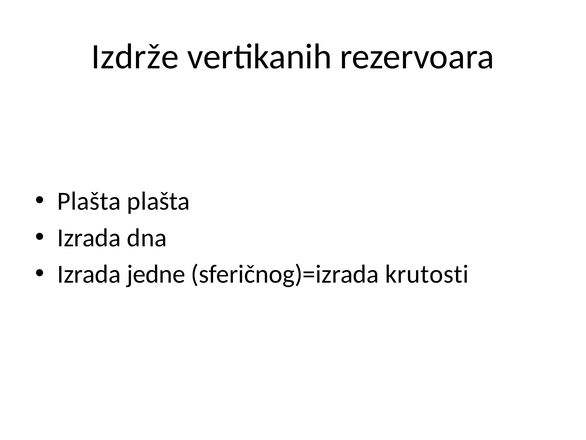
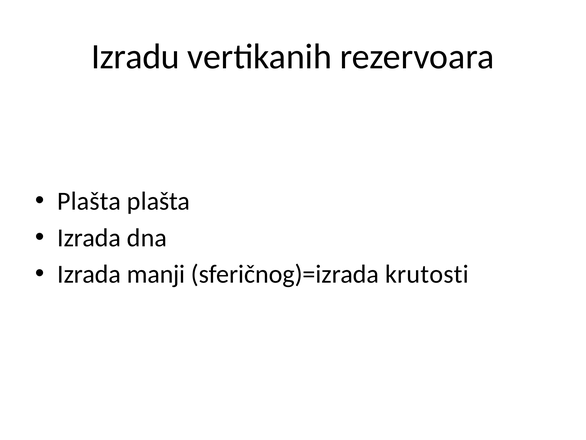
Izdrže: Izdrže -> Izradu
jedne: jedne -> manji
